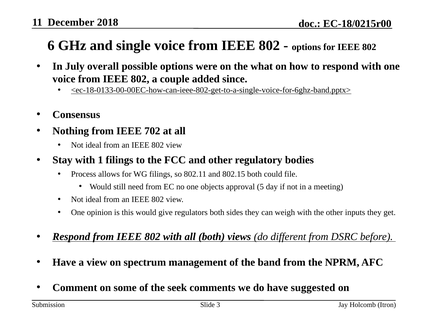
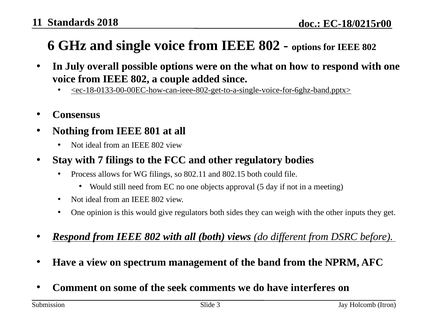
December: December -> Standards
702: 702 -> 801
1: 1 -> 7
suggested: suggested -> interferes
